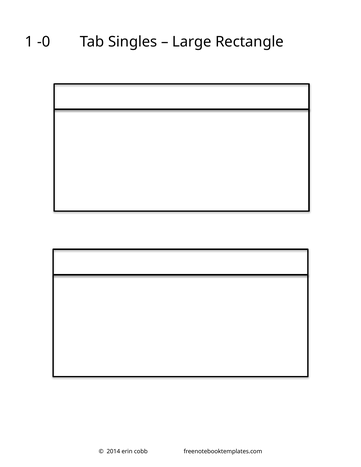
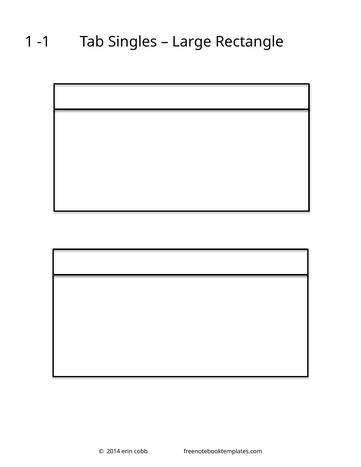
-0: -0 -> -1
